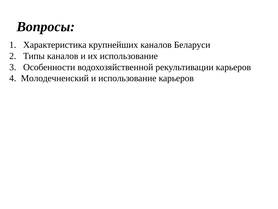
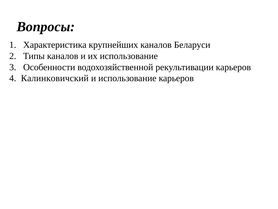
Молодечненский: Молодечненский -> Калинковичский
